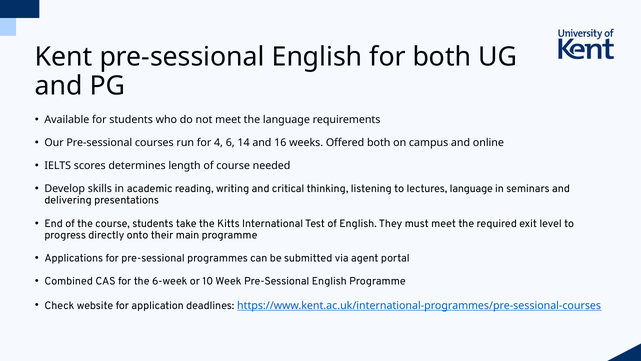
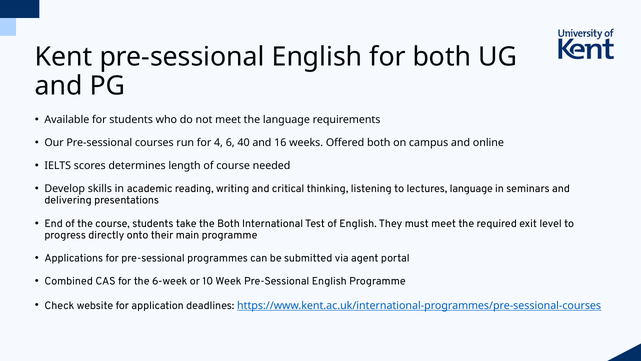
14: 14 -> 40
the Kitts: Kitts -> Both
